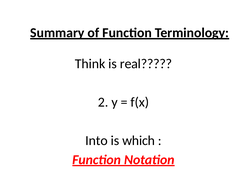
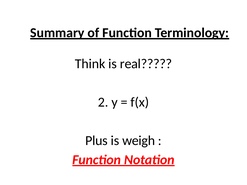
Into: Into -> Plus
which: which -> weigh
